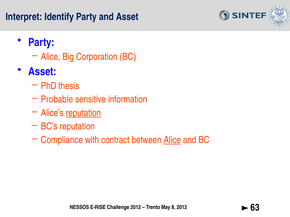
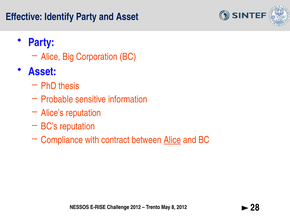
Interpret: Interpret -> Effective
reputation at (83, 113) underline: present -> none
63: 63 -> 28
